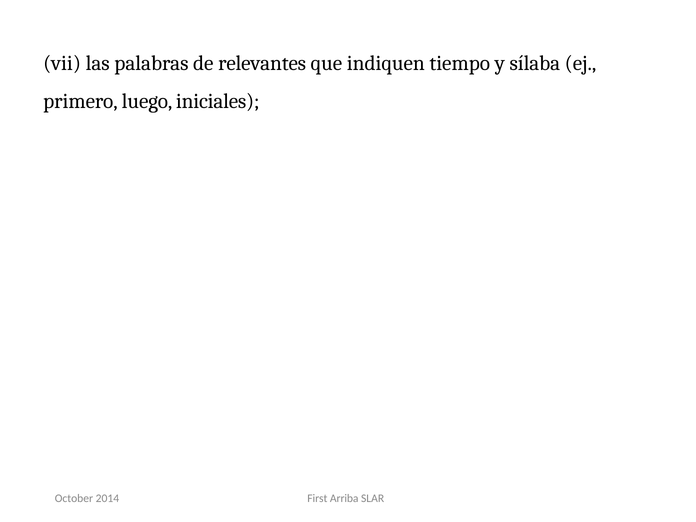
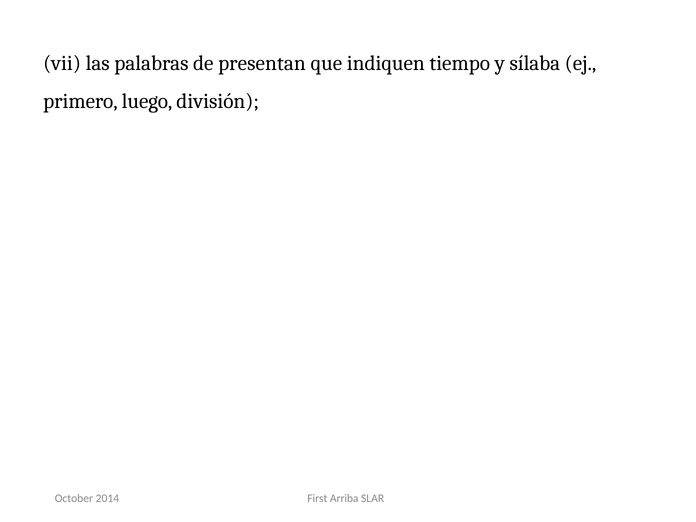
relevantes: relevantes -> presentan
iniciales: iniciales -> división
